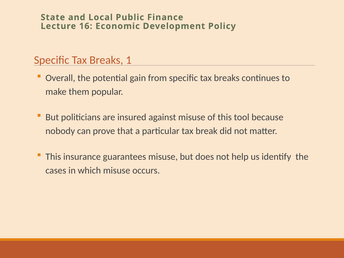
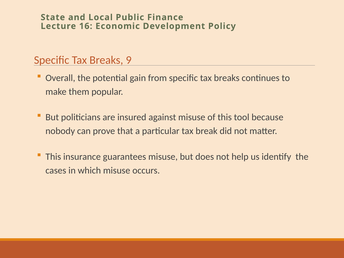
1: 1 -> 9
